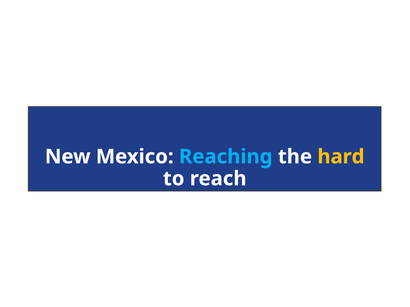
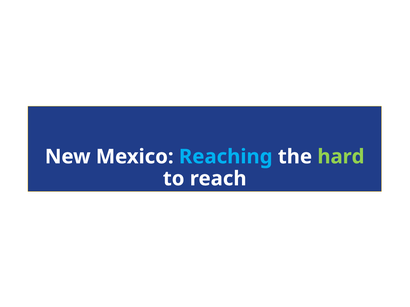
hard colour: yellow -> light green
